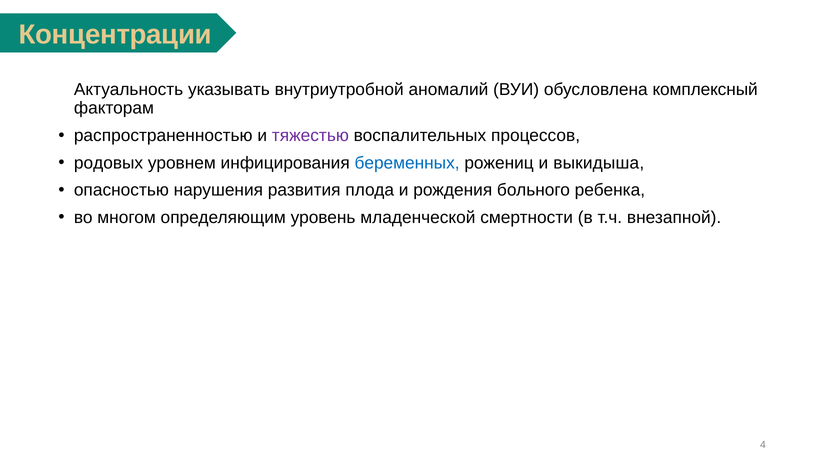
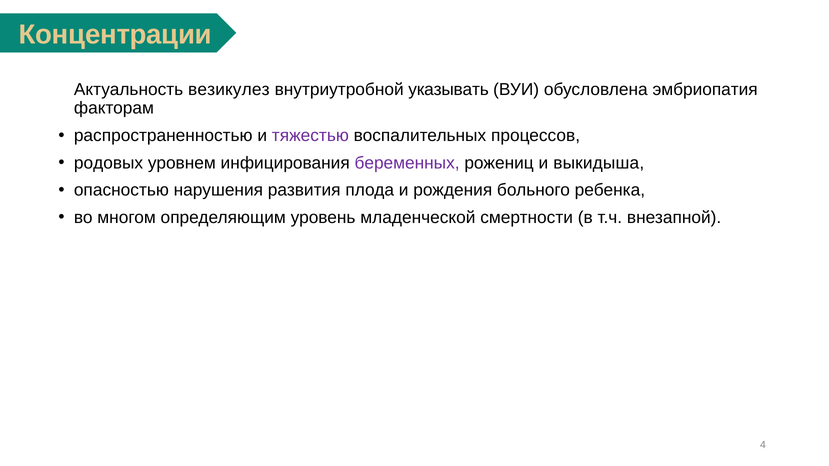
указывать: указывать -> везикулез
аномалий: аномалий -> указывать
комплексный: комплексный -> эмбриопатия
беременных colour: blue -> purple
